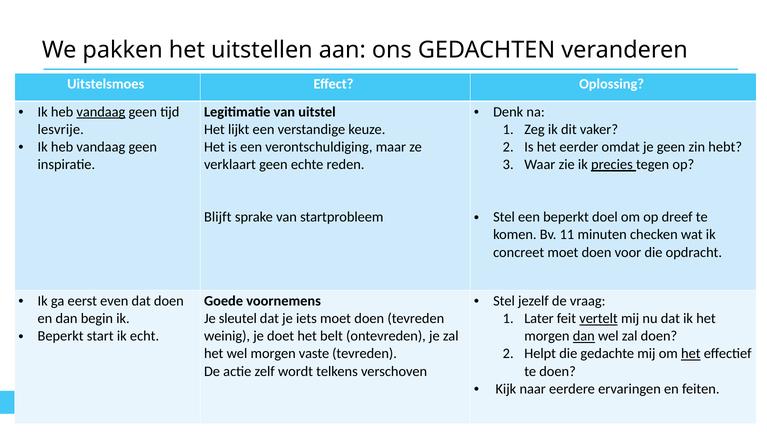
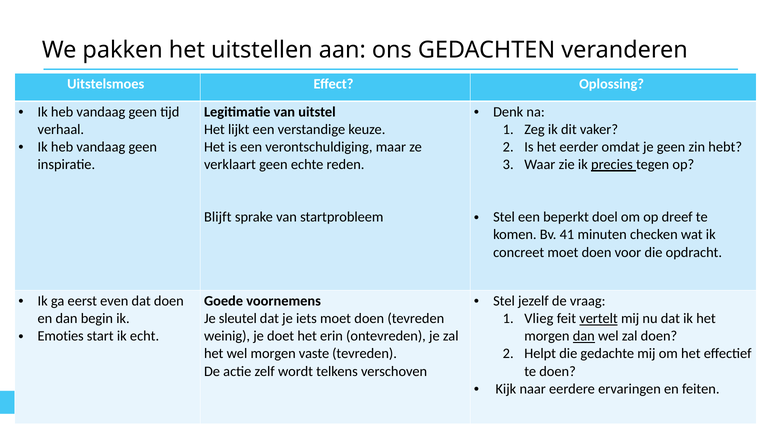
vandaag at (101, 112) underline: present -> none
lesvrije: lesvrije -> verhaal
11: 11 -> 41
Later: Later -> Vlieg
Beperkt at (61, 336): Beperkt -> Emoties
belt: belt -> erin
het at (691, 353) underline: present -> none
